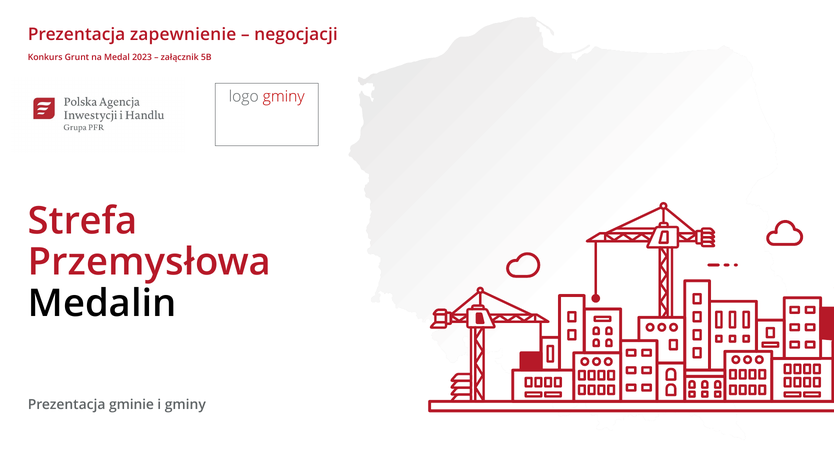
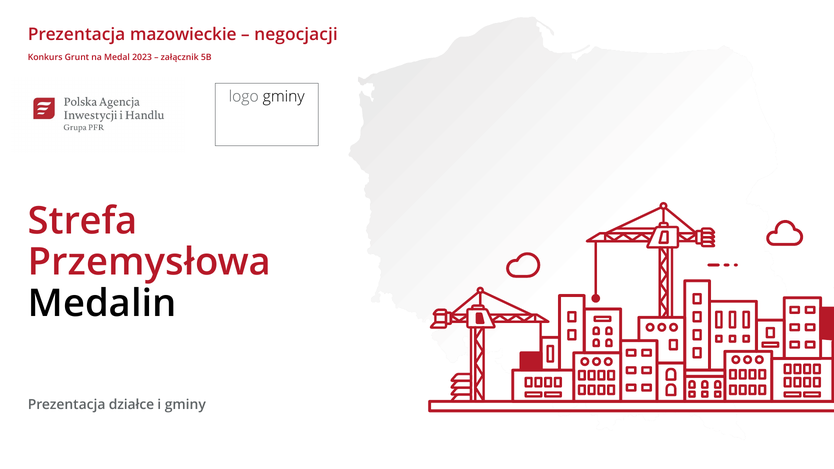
zapewnienie: zapewnienie -> mazowieckie
gminy at (284, 97) colour: red -> black
gminie: gminie -> działce
